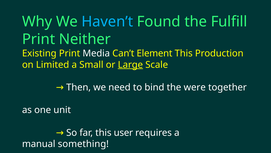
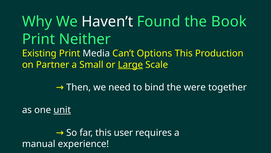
Haven’t colour: light blue -> white
Fulfill: Fulfill -> Book
Element: Element -> Options
Limited: Limited -> Partner
unit underline: none -> present
something: something -> experience
